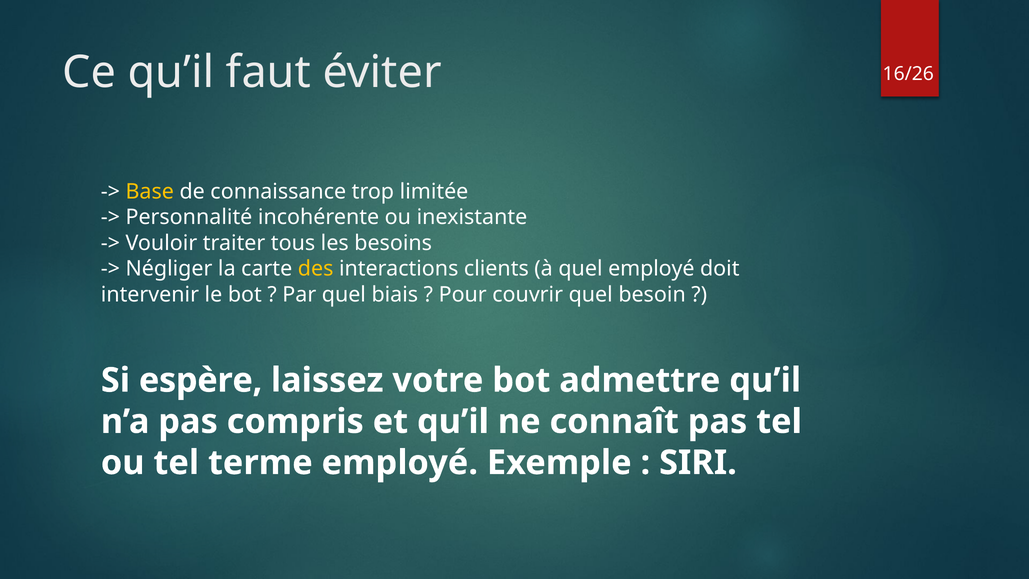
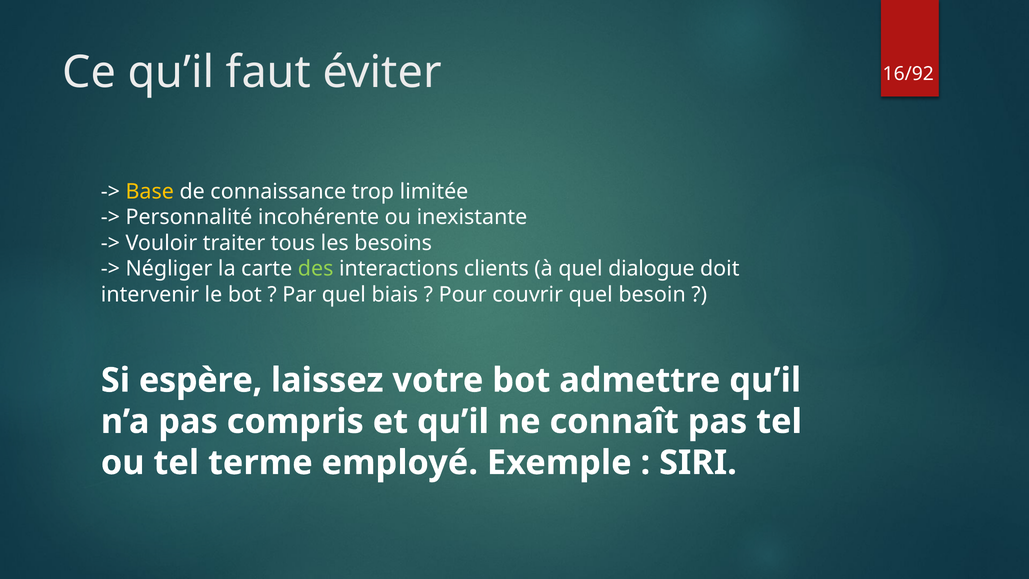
16/26: 16/26 -> 16/92
des colour: yellow -> light green
quel employé: employé -> dialogue
